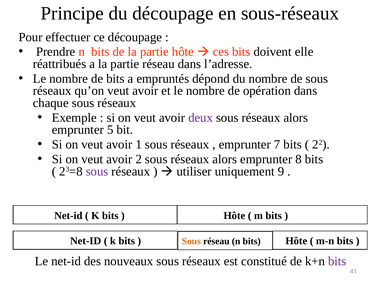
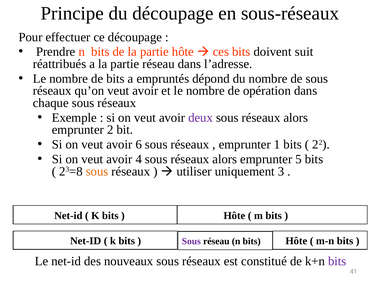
elle: elle -> suit
5: 5 -> 2
1: 1 -> 6
7: 7 -> 1
2: 2 -> 4
8: 8 -> 5
sous at (97, 171) colour: purple -> orange
9: 9 -> 3
Sous at (191, 241) colour: orange -> purple
